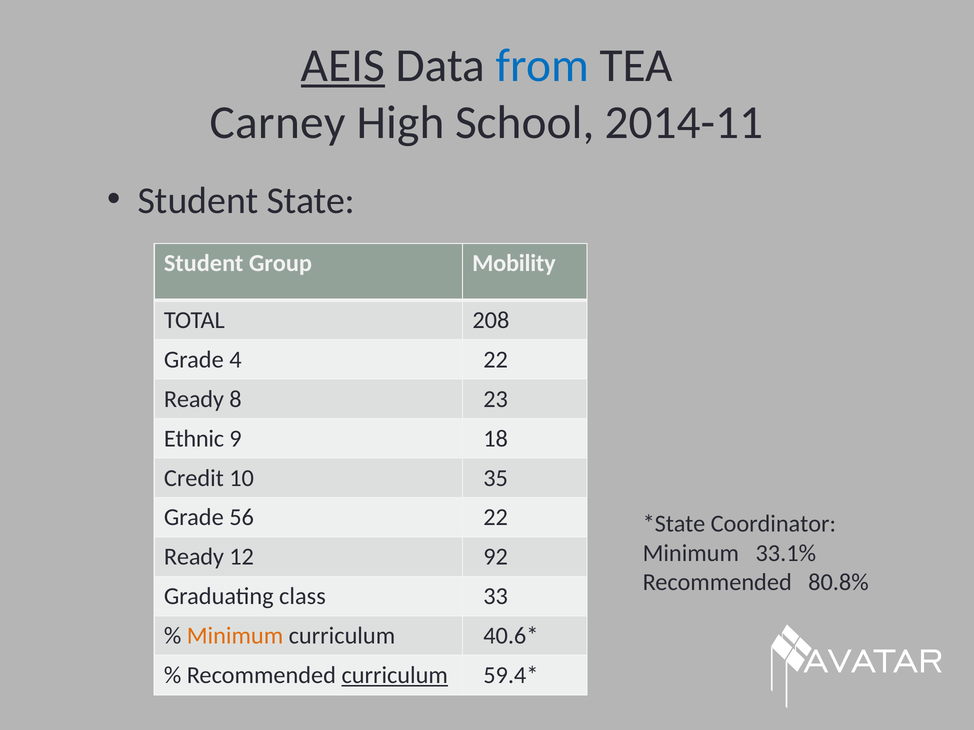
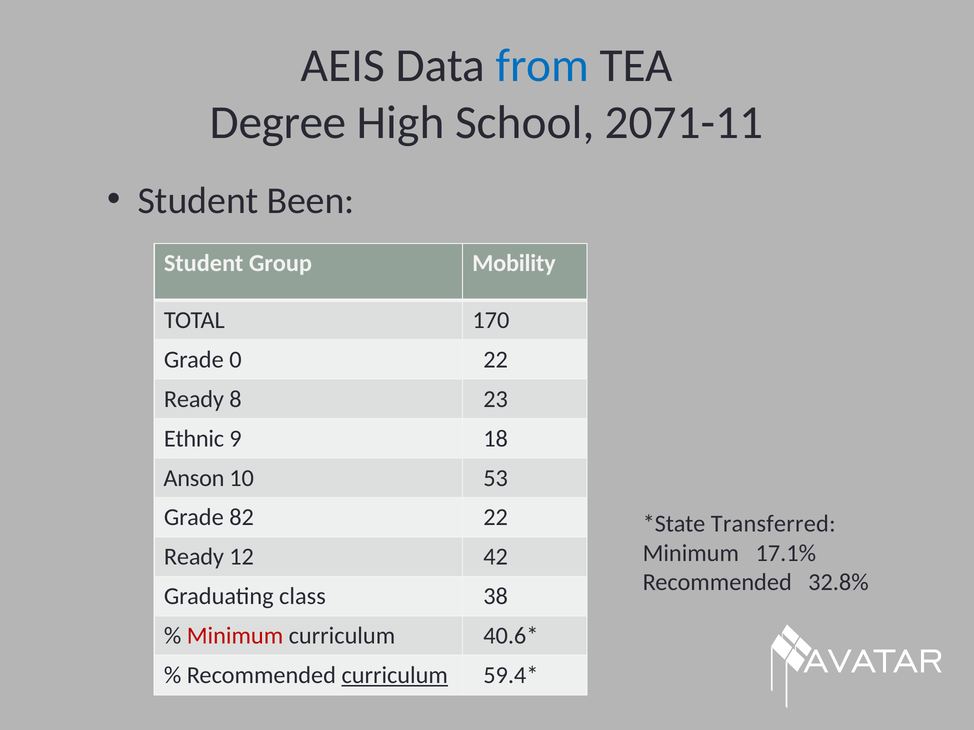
AEIS underline: present -> none
Carney: Carney -> Degree
2014-11: 2014-11 -> 2071-11
State: State -> Been
208: 208 -> 170
4: 4 -> 0
Credit: Credit -> Anson
35: 35 -> 53
56: 56 -> 82
Coordinator: Coordinator -> Transferred
33.1%: 33.1% -> 17.1%
92: 92 -> 42
80.8%: 80.8% -> 32.8%
33: 33 -> 38
Minimum at (235, 636) colour: orange -> red
